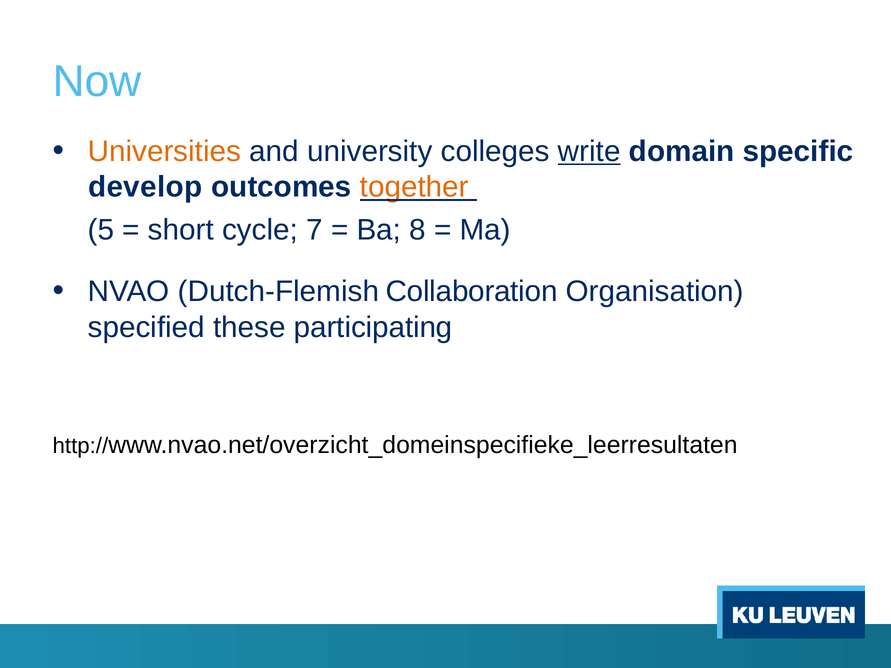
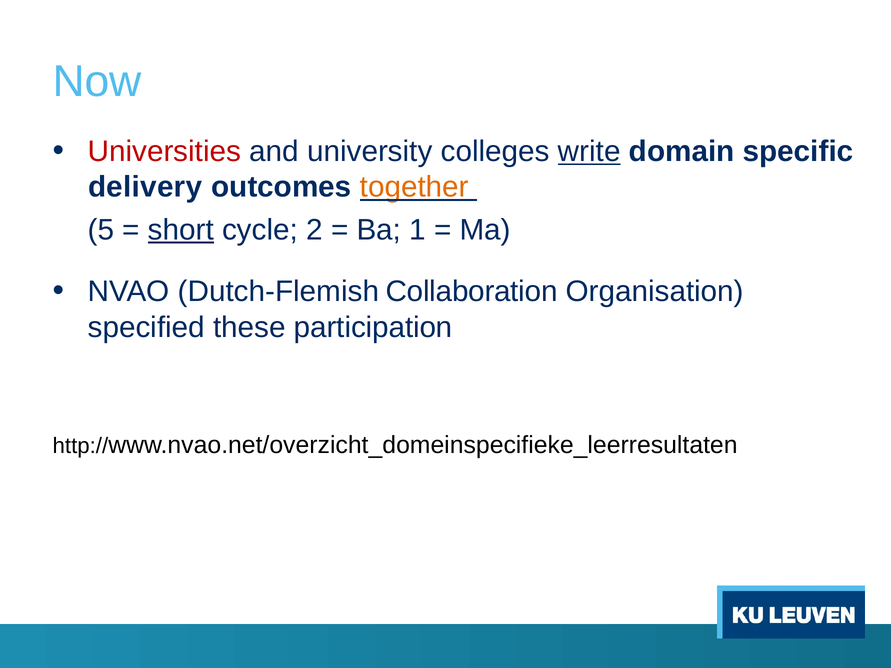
Universities colour: orange -> red
develop: develop -> delivery
short underline: none -> present
7: 7 -> 2
8: 8 -> 1
participating: participating -> participation
